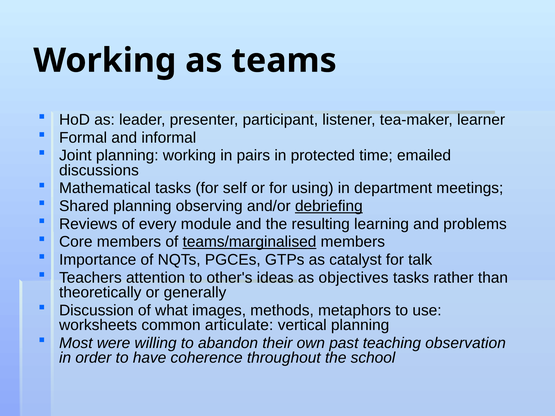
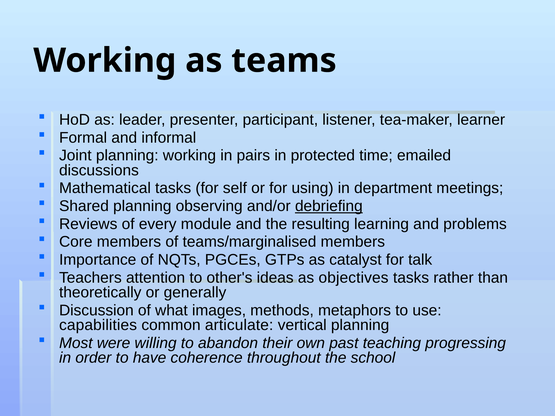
teams/marginalised underline: present -> none
worksheets: worksheets -> capabilities
observation: observation -> progressing
